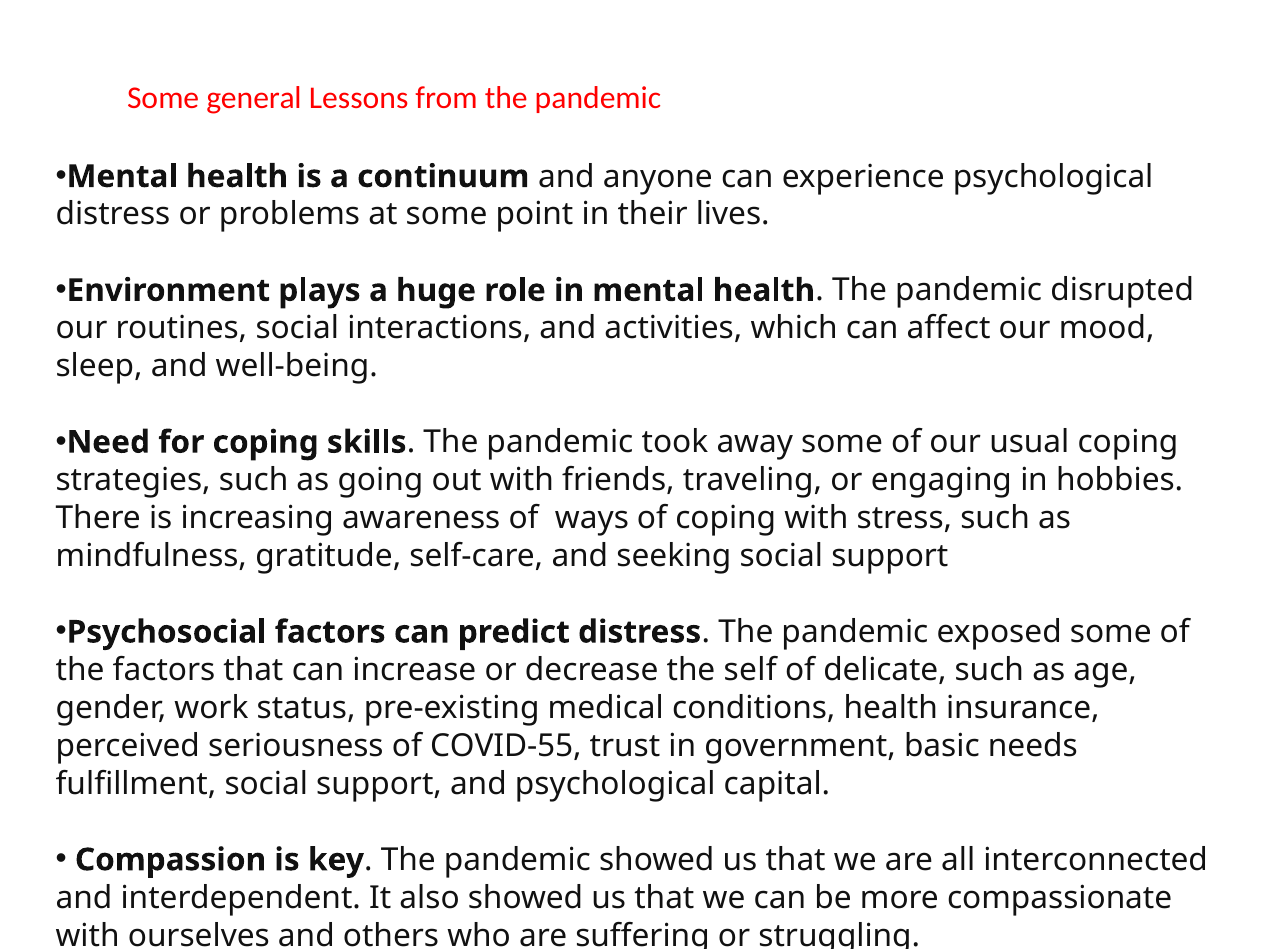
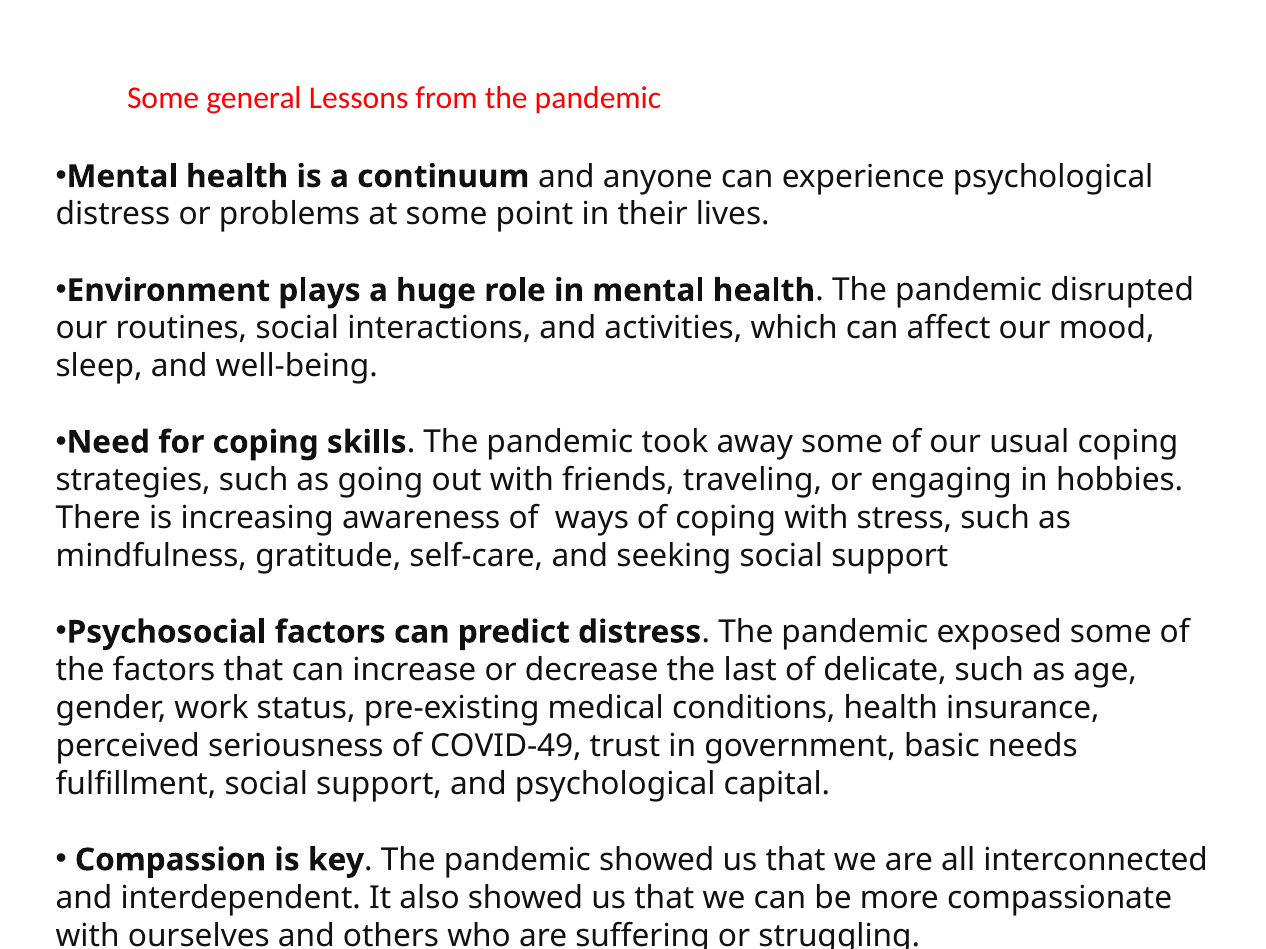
self: self -> last
COVID-55: COVID-55 -> COVID-49
